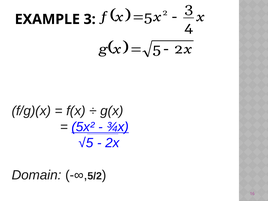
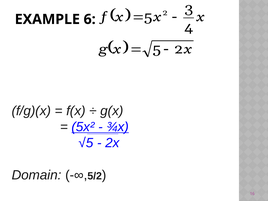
EXAMPLE 3: 3 -> 6
